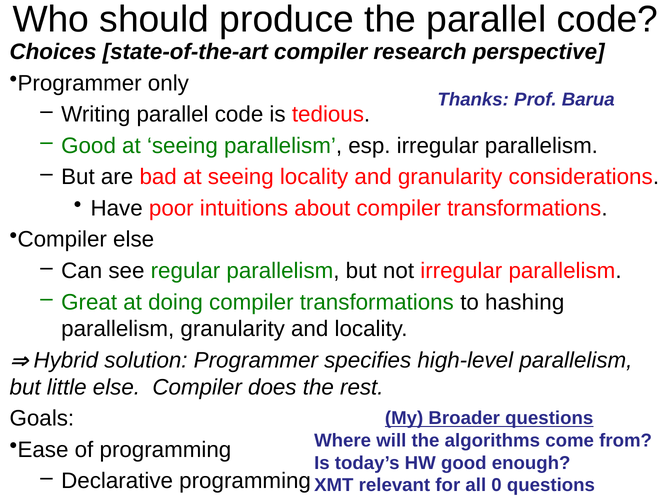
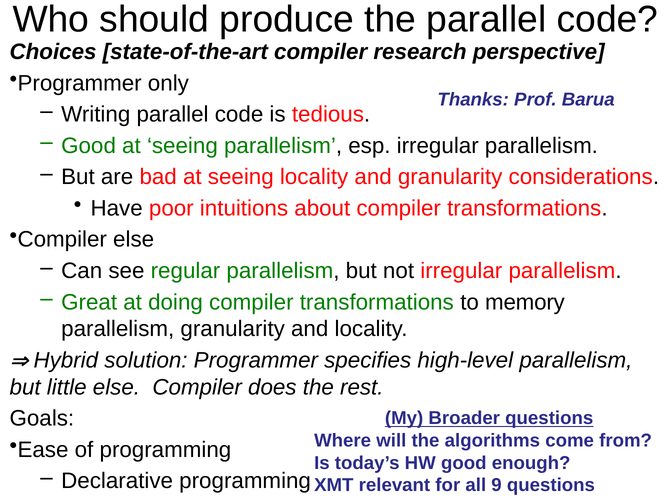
hashing: hashing -> memory
0: 0 -> 9
